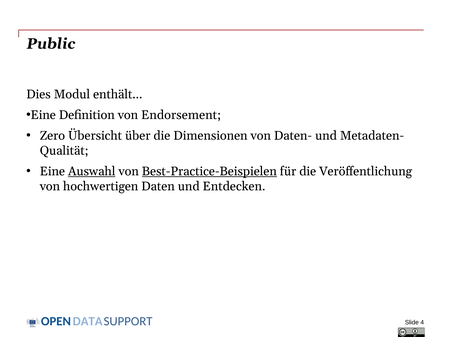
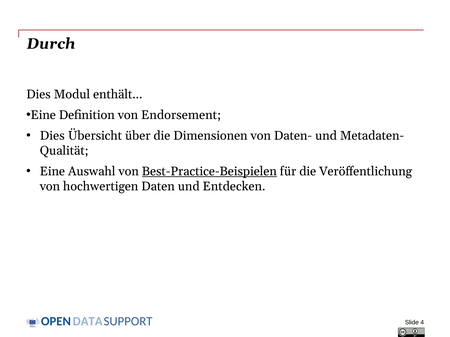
Public: Public -> Durch
Zero at (52, 136): Zero -> Dies
Auswahl underline: present -> none
